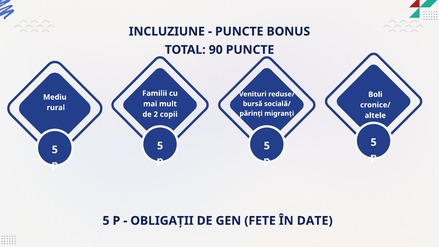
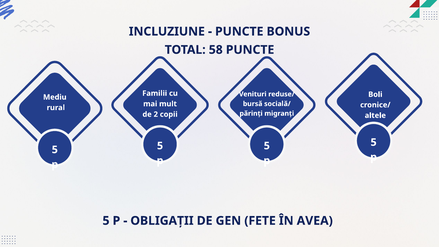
90: 90 -> 58
DATE: DATE -> AVEA
